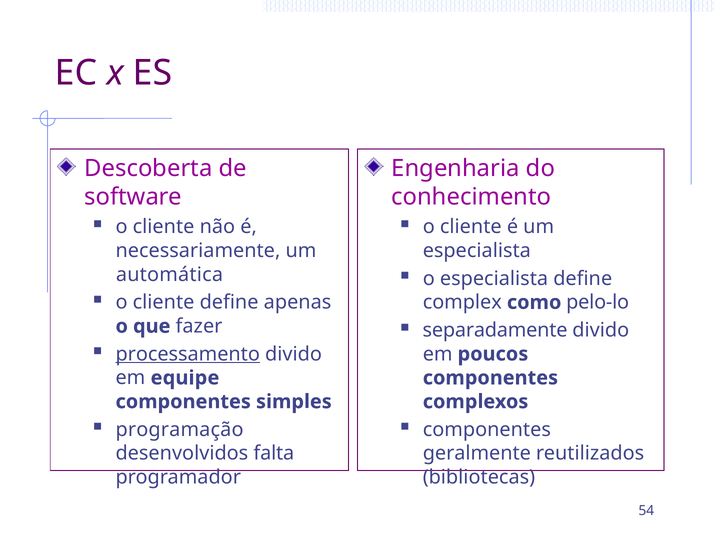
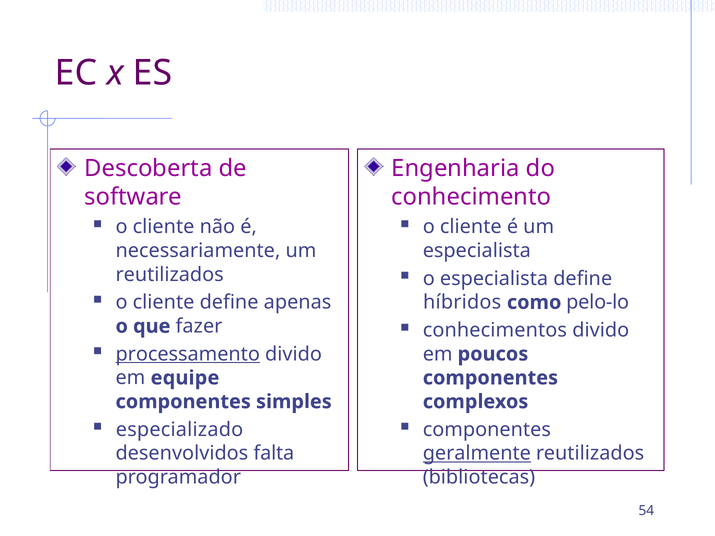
automática at (169, 275): automática -> reutilizados
complex: complex -> híbridos
separadamente: separadamente -> conhecimentos
programação: programação -> especializado
geralmente underline: none -> present
